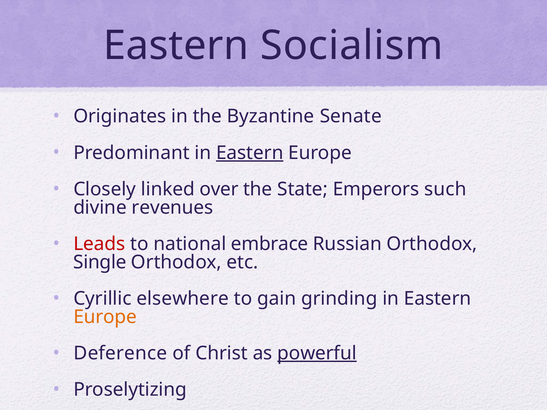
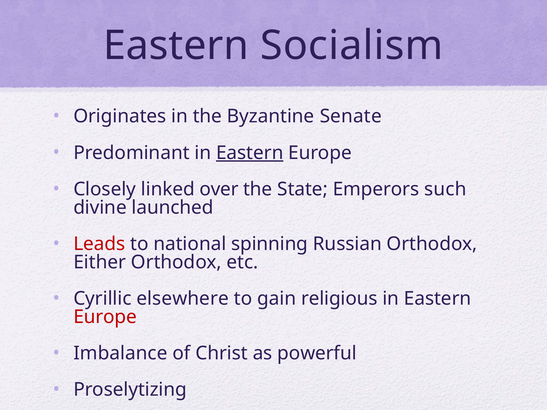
revenues: revenues -> launched
embrace: embrace -> spinning
Single: Single -> Either
grinding: grinding -> religious
Europe at (105, 317) colour: orange -> red
Deference: Deference -> Imbalance
powerful underline: present -> none
